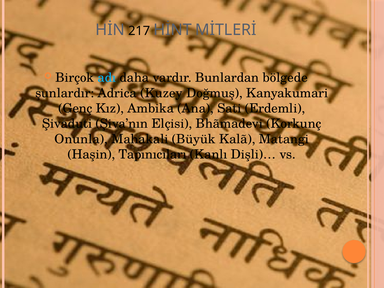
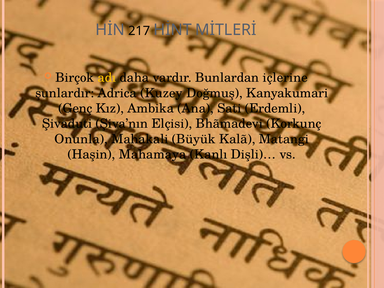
adı colour: light blue -> yellow
bölgede: bölgede -> içlerine
Tapınıcıları: Tapınıcıları -> Mahamaya
